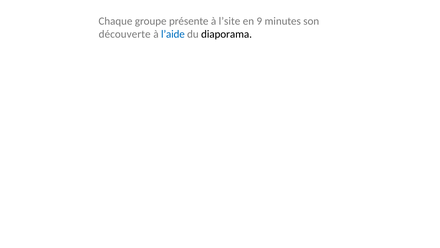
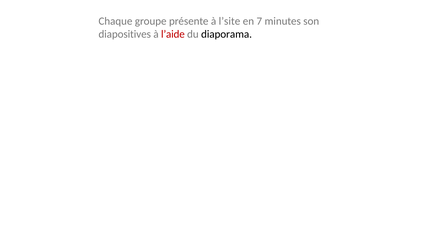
9: 9 -> 7
découverte: découverte -> diapositives
l’aide colour: blue -> red
